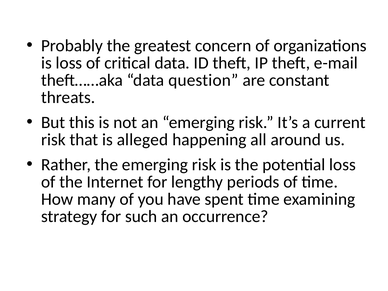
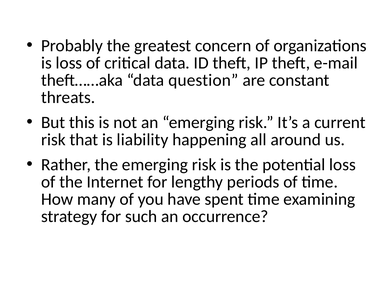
alleged: alleged -> liability
